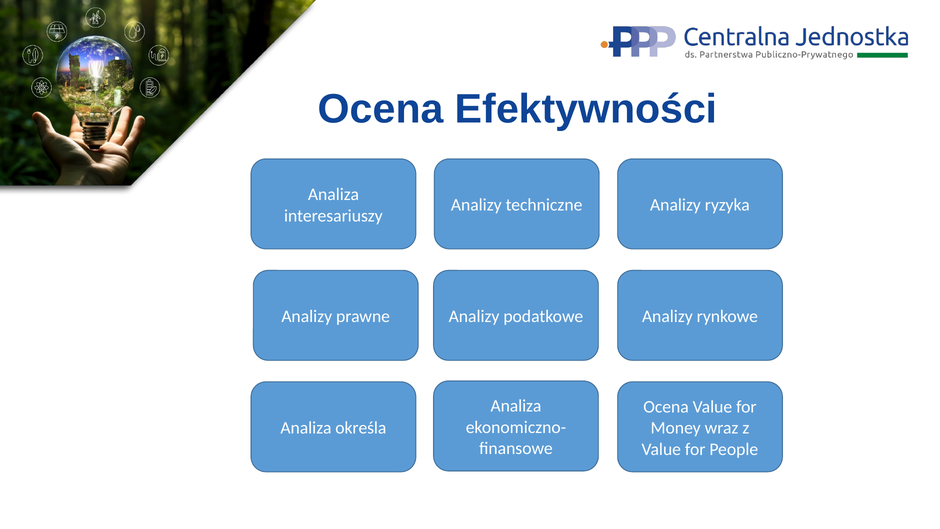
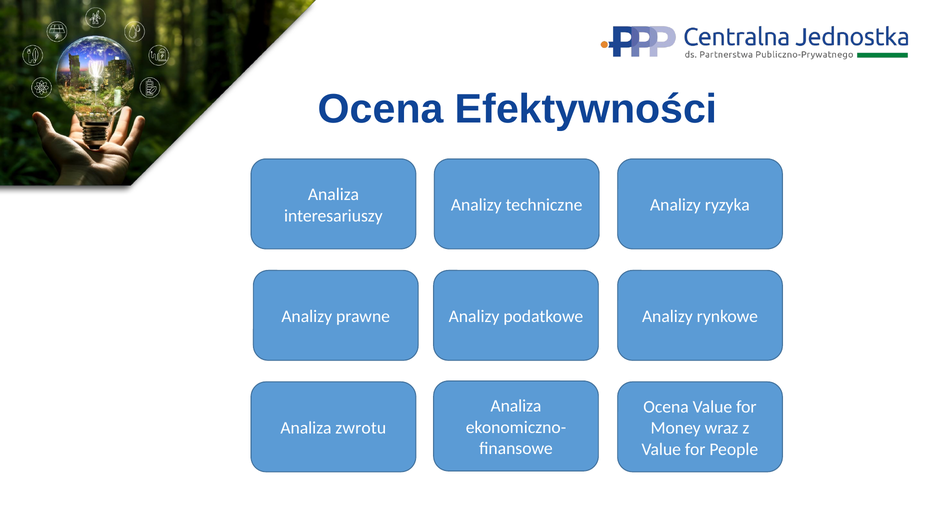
określa: określa -> zwrotu
